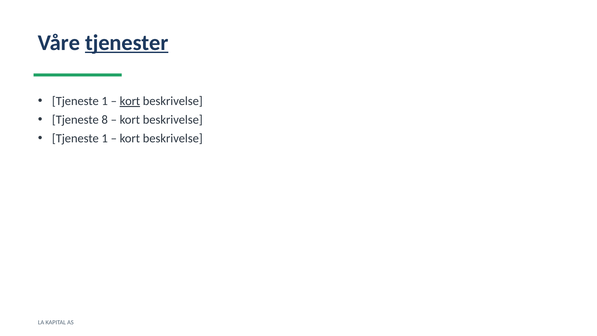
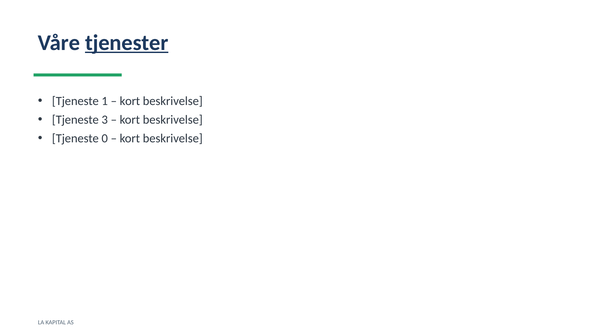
kort at (130, 101) underline: present -> none
8: 8 -> 3
1 at (105, 138): 1 -> 0
